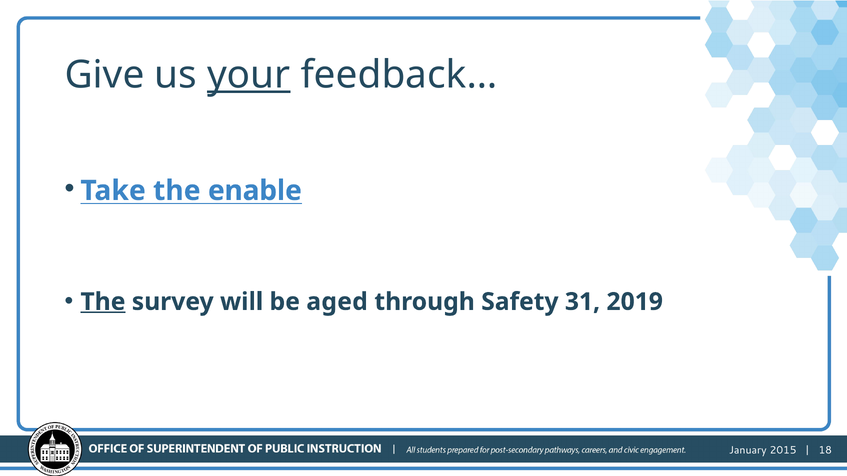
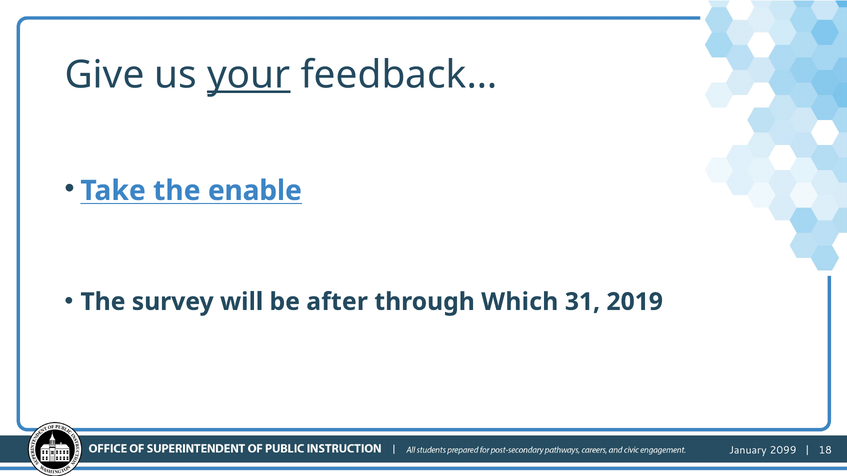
The at (103, 302) underline: present -> none
aged: aged -> after
Safety: Safety -> Which
2015: 2015 -> 2099
